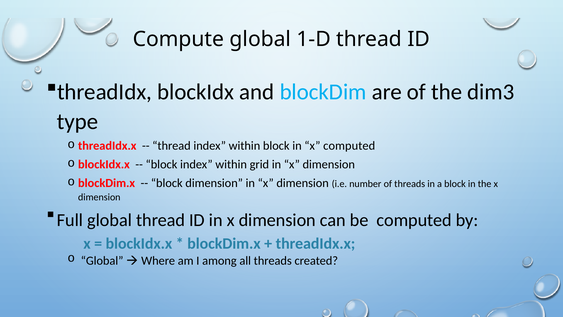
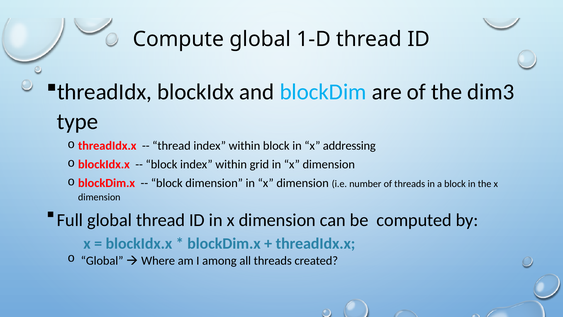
x computed: computed -> addressing
